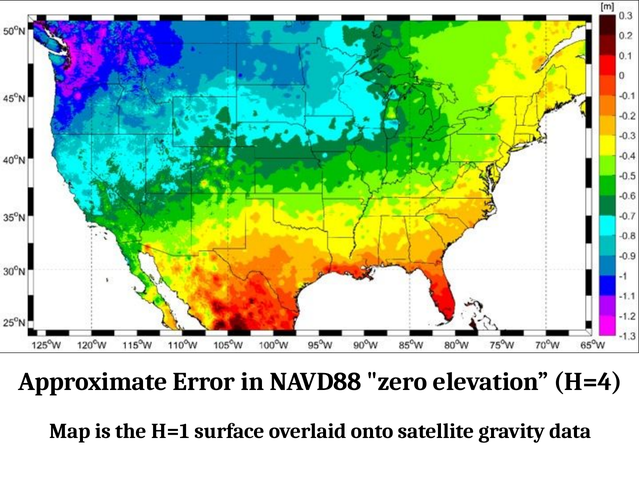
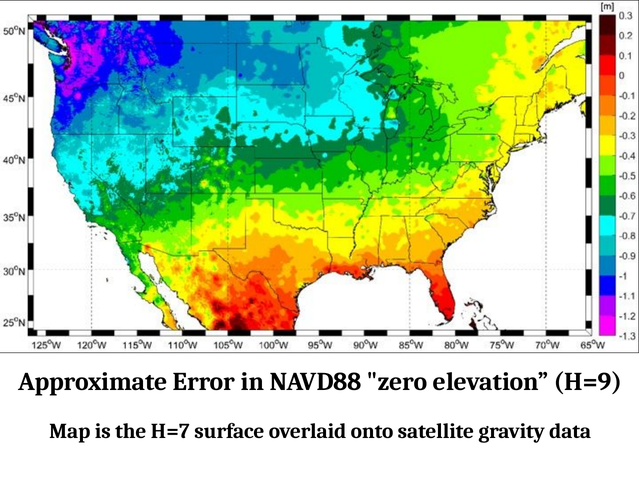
H=4: H=4 -> H=9
H=1: H=1 -> H=7
